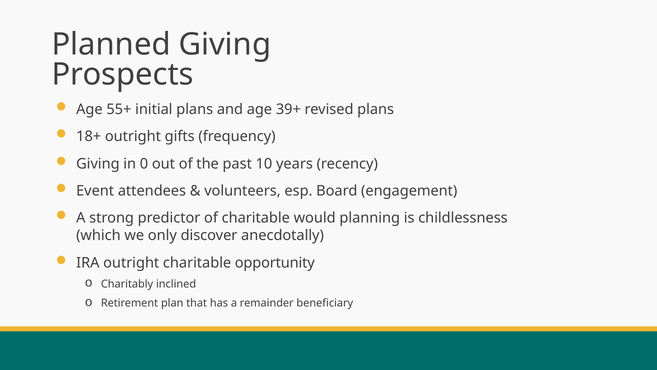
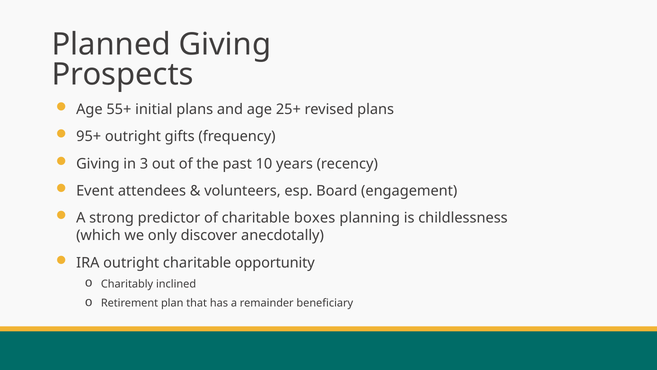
39+: 39+ -> 25+
18+: 18+ -> 95+
0: 0 -> 3
would: would -> boxes
